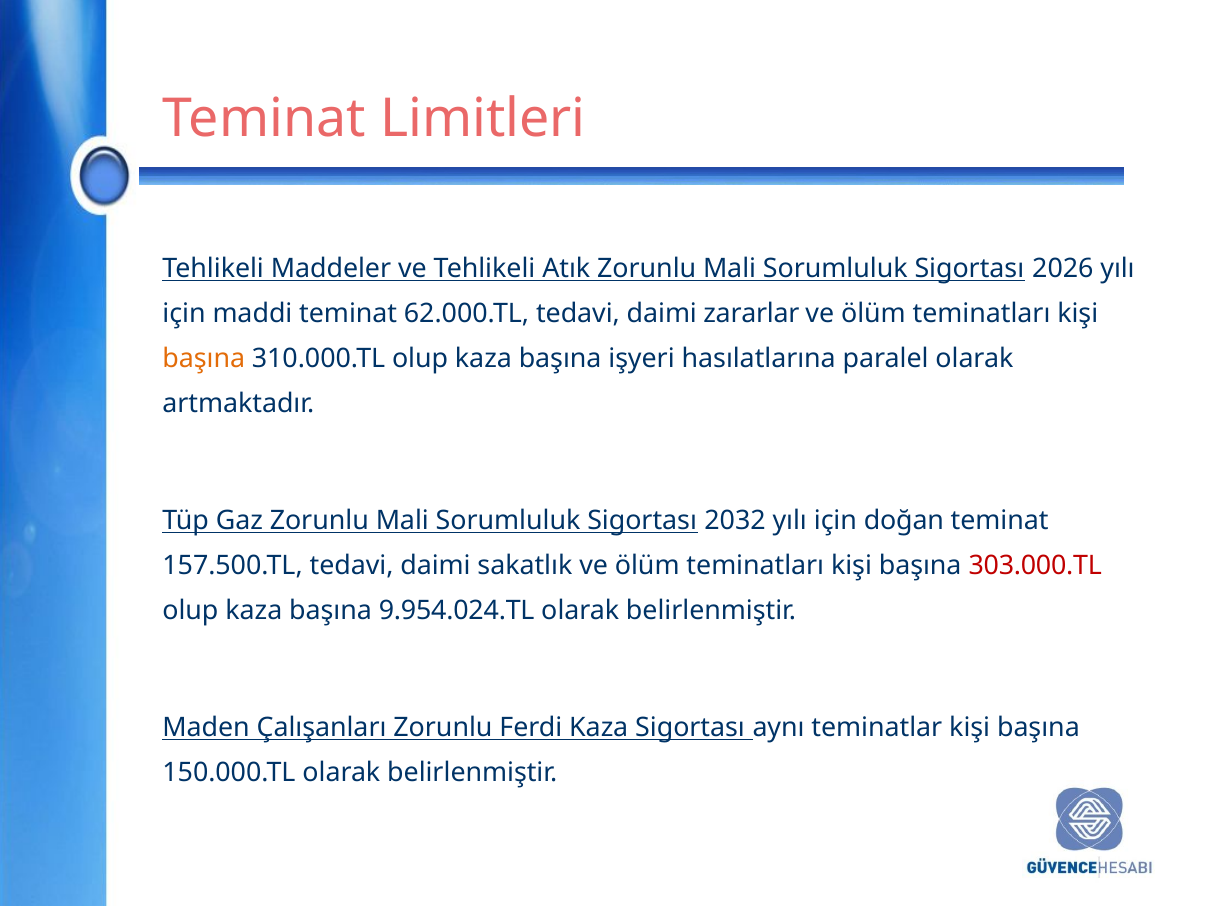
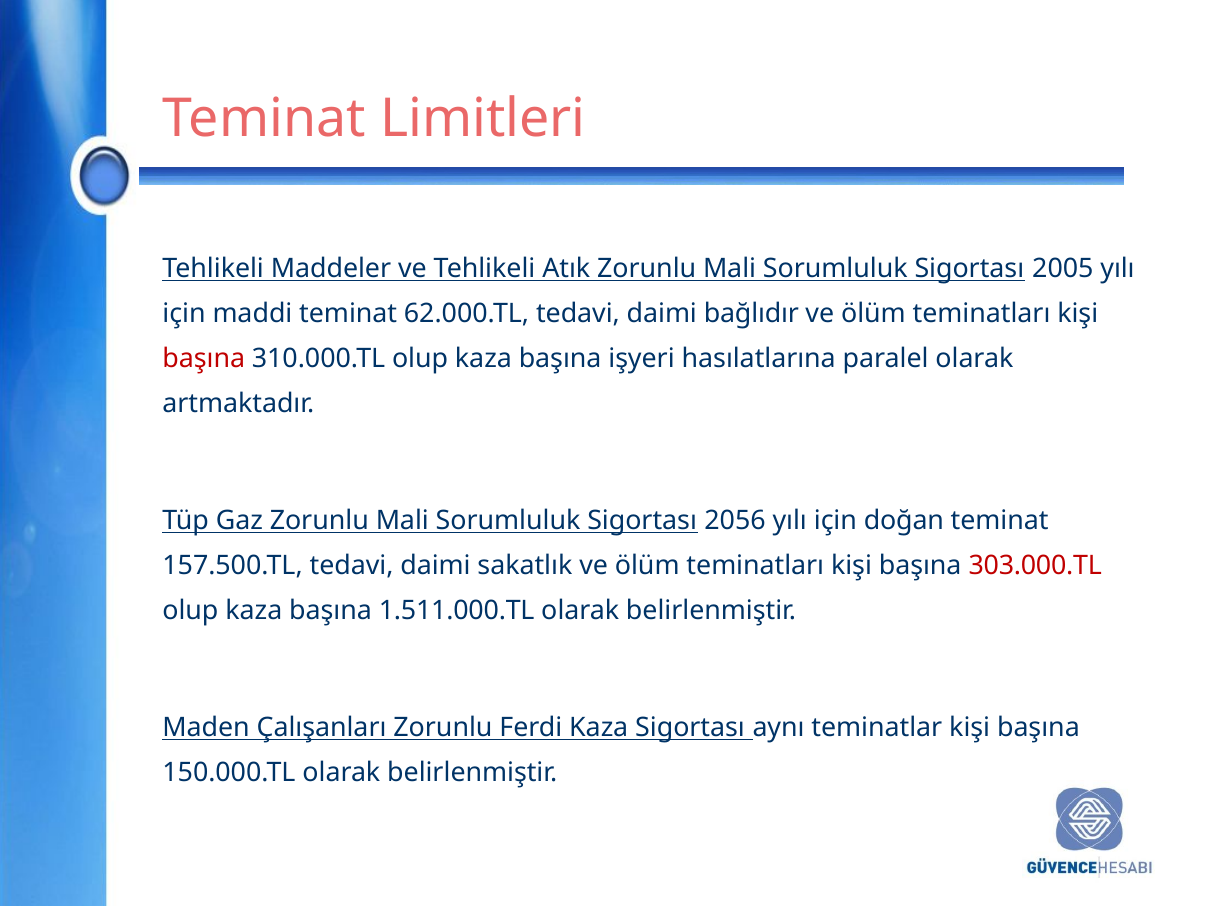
2026: 2026 -> 2005
zararlar: zararlar -> bağlıdır
başına at (204, 358) colour: orange -> red
2032: 2032 -> 2056
9.954.024.TL: 9.954.024.TL -> 1.511.000.TL
